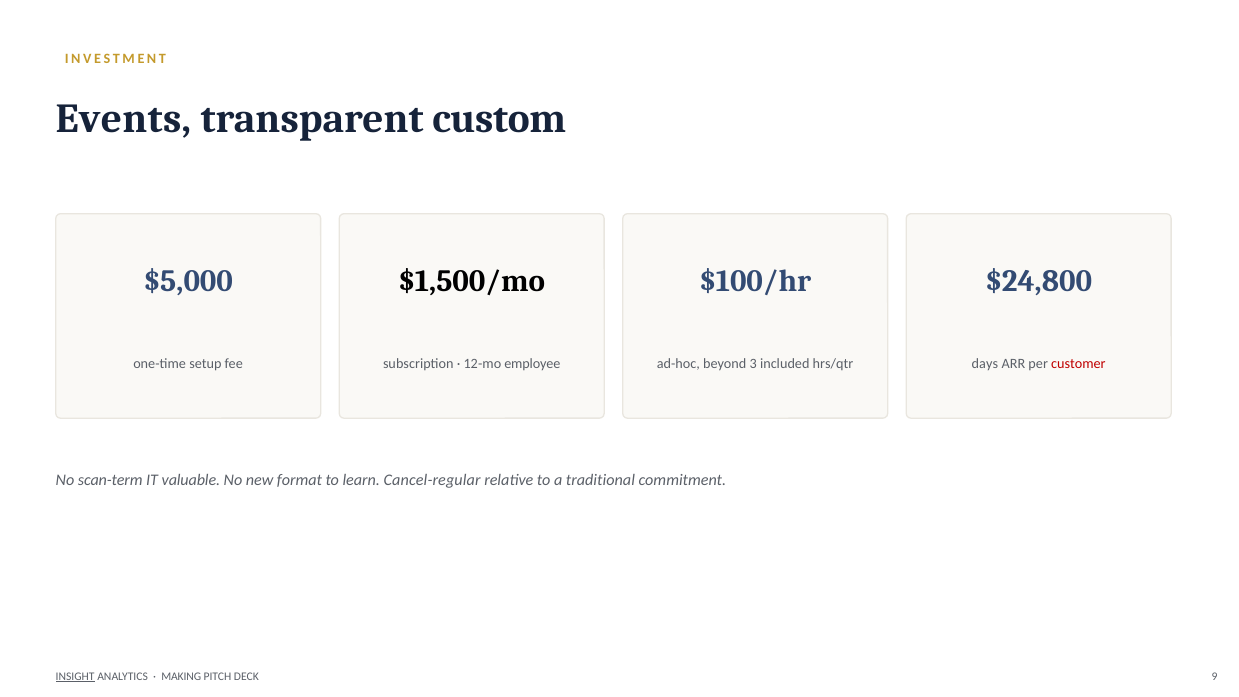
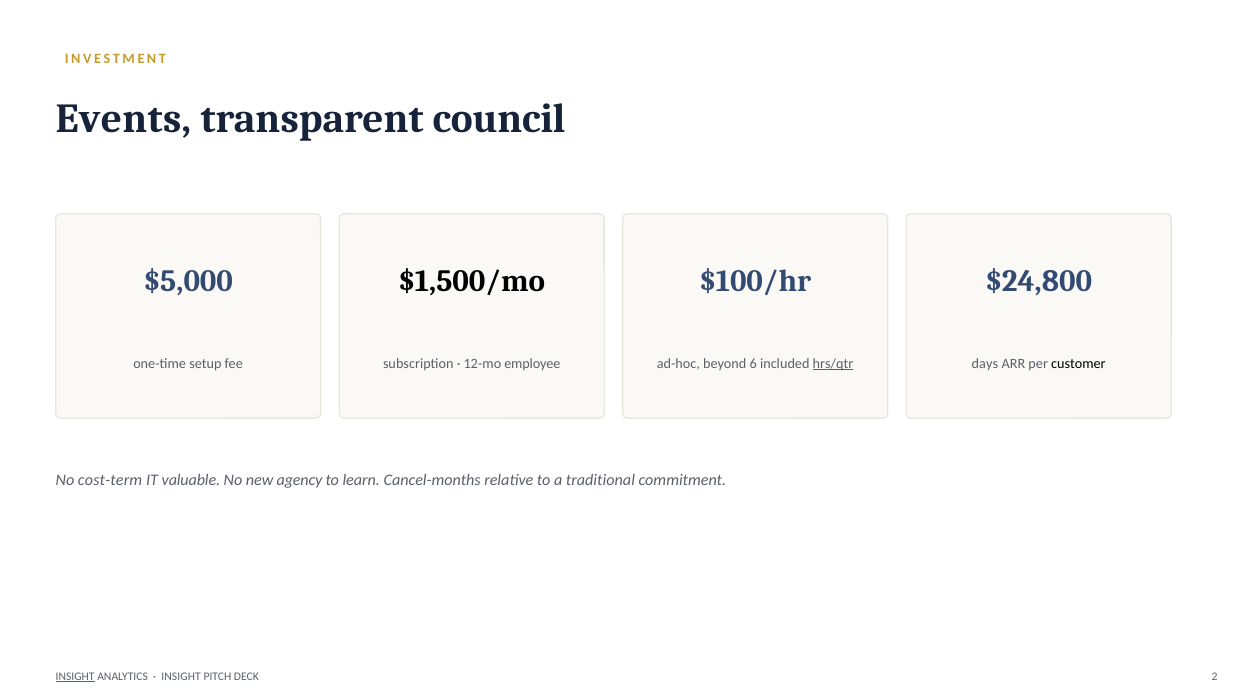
custom: custom -> council
3: 3 -> 6
hrs/qtr underline: none -> present
customer colour: red -> black
scan-term: scan-term -> cost-term
format: format -> agency
Cancel-regular: Cancel-regular -> Cancel-months
MAKING at (181, 677): MAKING -> INSIGHT
9: 9 -> 2
